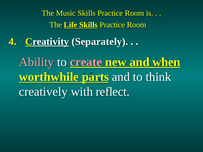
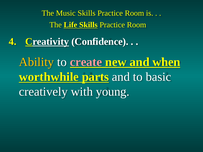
Separately: Separately -> Confidence
Ability colour: pink -> yellow
think: think -> basic
reflect: reflect -> young
